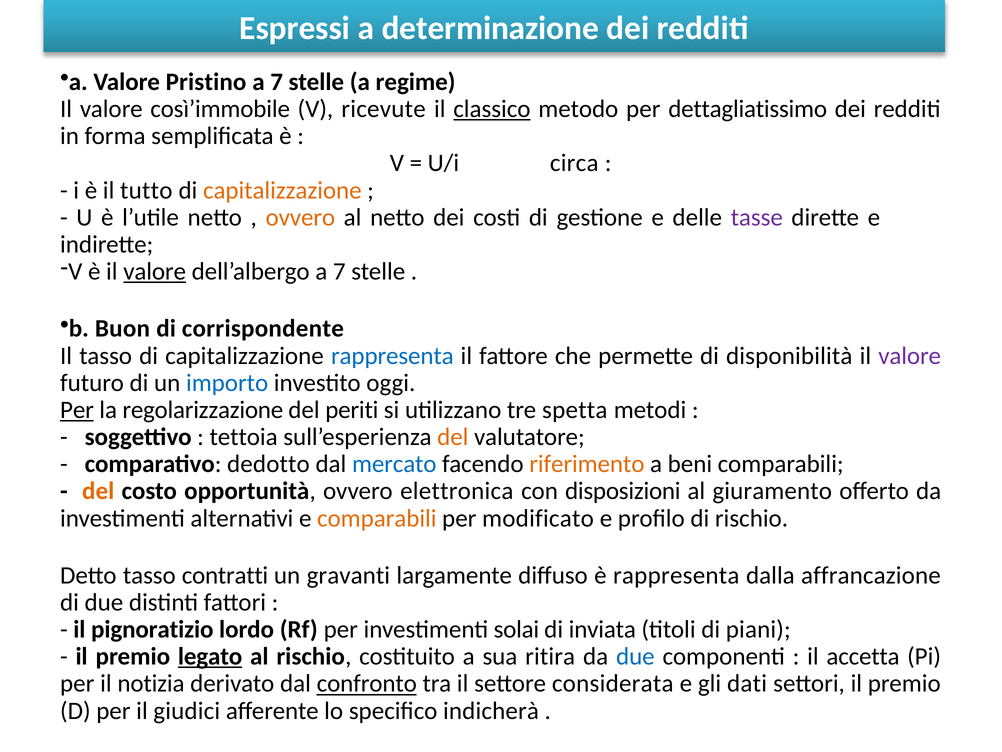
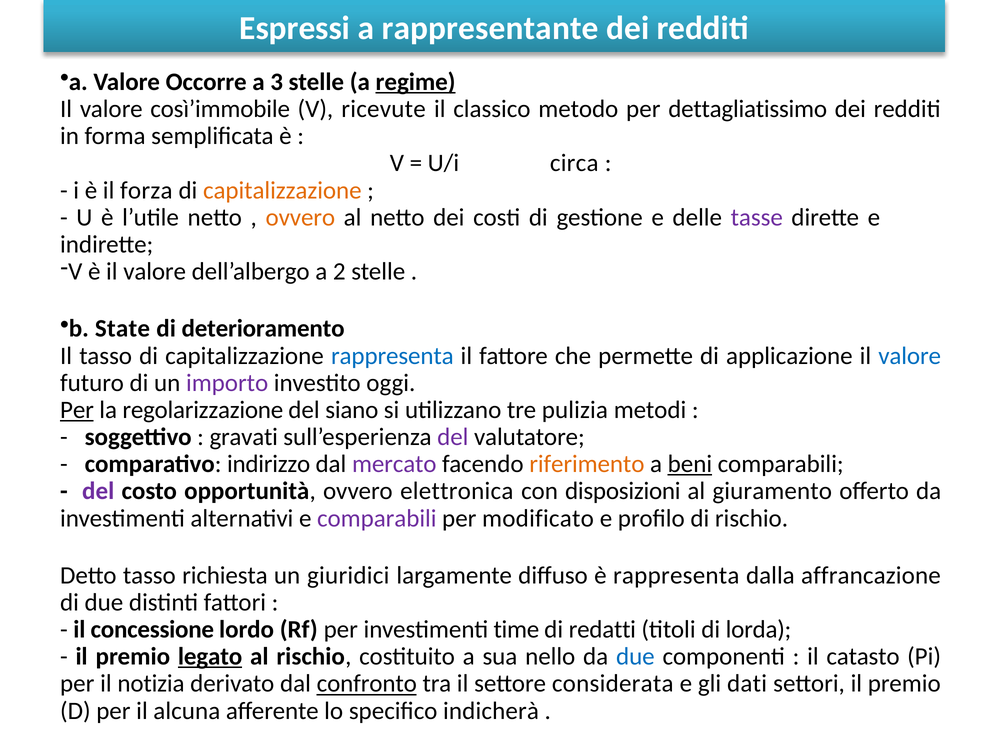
determinazione: determinazione -> rappresentante
Pristino: Pristino -> Occorre
7 at (277, 82): 7 -> 3
regime underline: none -> present
classico underline: present -> none
tutto: tutto -> forza
valore at (155, 271) underline: present -> none
dell’albergo a 7: 7 -> 2
Buon: Buon -> State
corrispondente: corrispondente -> deterioramento
disponibilità: disponibilità -> applicazione
valore at (910, 356) colour: purple -> blue
importo colour: blue -> purple
periti: periti -> siano
spetta: spetta -> pulizia
tettoia: tettoia -> gravati
del at (453, 437) colour: orange -> purple
dedotto: dedotto -> indirizzo
mercato colour: blue -> purple
beni underline: none -> present
del at (98, 491) colour: orange -> purple
comparabili at (377, 518) colour: orange -> purple
contratti: contratti -> richiesta
gravanti: gravanti -> giuridici
pignoratizio: pignoratizio -> concessione
solai: solai -> time
inviata: inviata -> redatti
piani: piani -> lorda
ritira: ritira -> nello
accetta: accetta -> catasto
giudici: giudici -> alcuna
